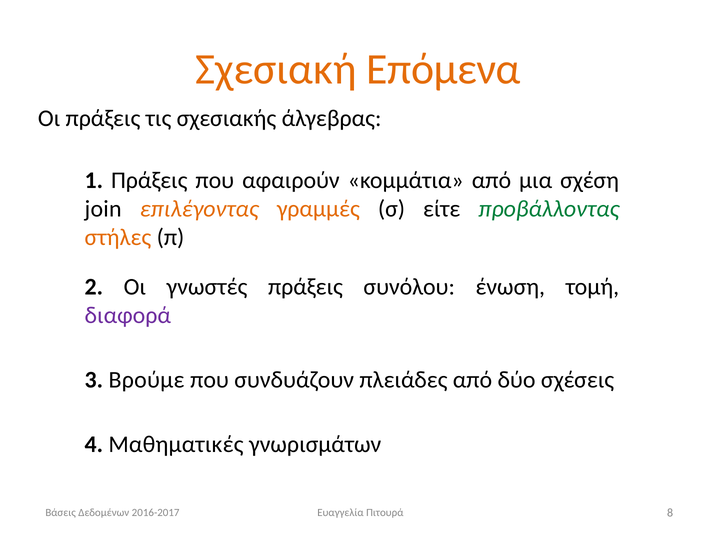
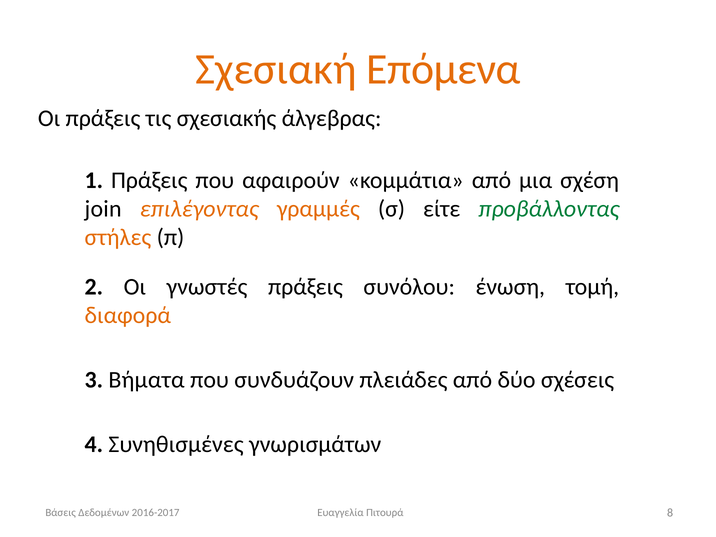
διαφορά colour: purple -> orange
Βρούμε: Βρούμε -> Βήματα
Μαθηματικές: Μαθηματικές -> Συνηθισμένες
